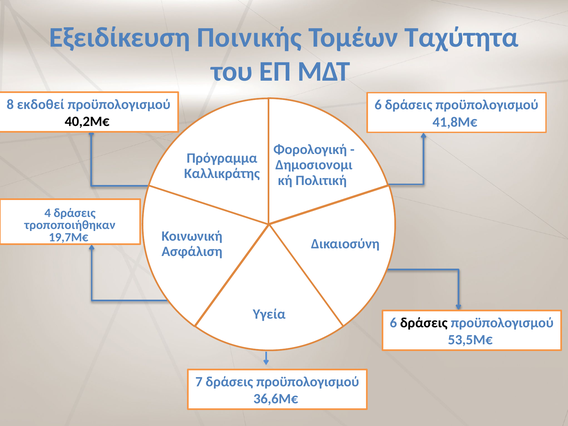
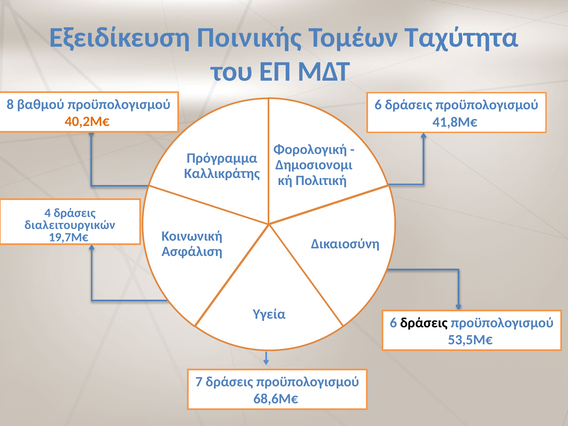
εκδοθεί: εκδοθεί -> βαθμού
40,2Μ€ colour: black -> orange
τροποποιήθηκαν: τροποποιήθηκαν -> διαλειτουργικών
36,6Μ€: 36,6Μ€ -> 68,6Μ€
